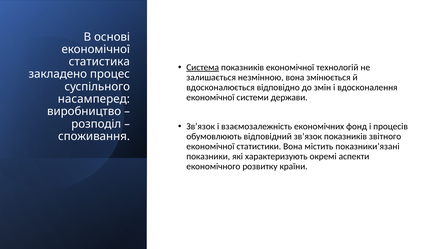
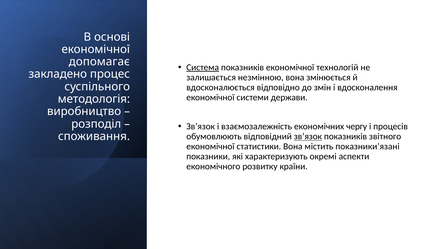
статистика: статистика -> допомагає
насамперед: насамперед -> методологія
фонд: фонд -> чергу
зв’язок at (308, 137) underline: none -> present
